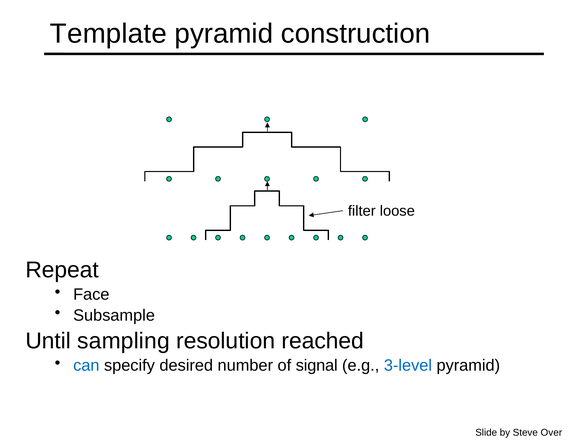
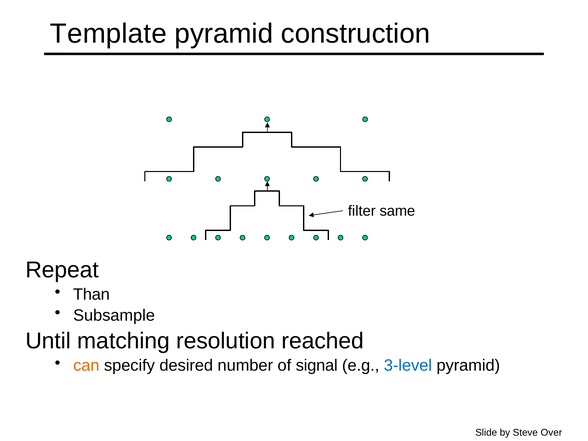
loose: loose -> same
Face: Face -> Than
sampling: sampling -> matching
can colour: blue -> orange
